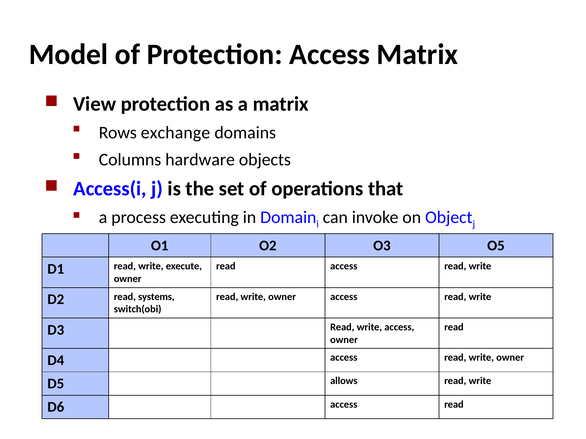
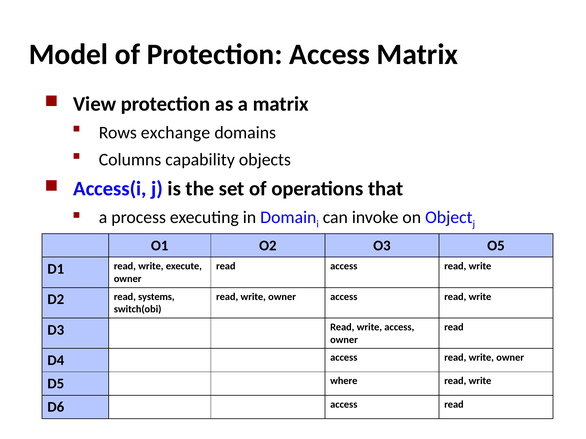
hardware: hardware -> capability
allows: allows -> where
